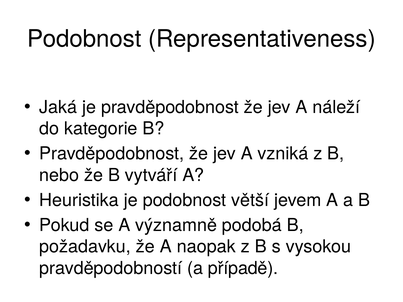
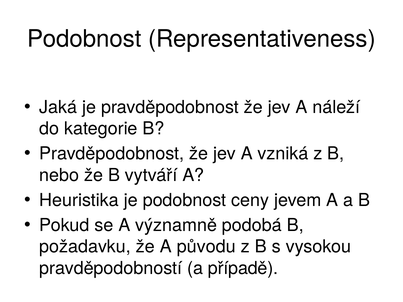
větší: větší -> ceny
naopak: naopak -> původu
